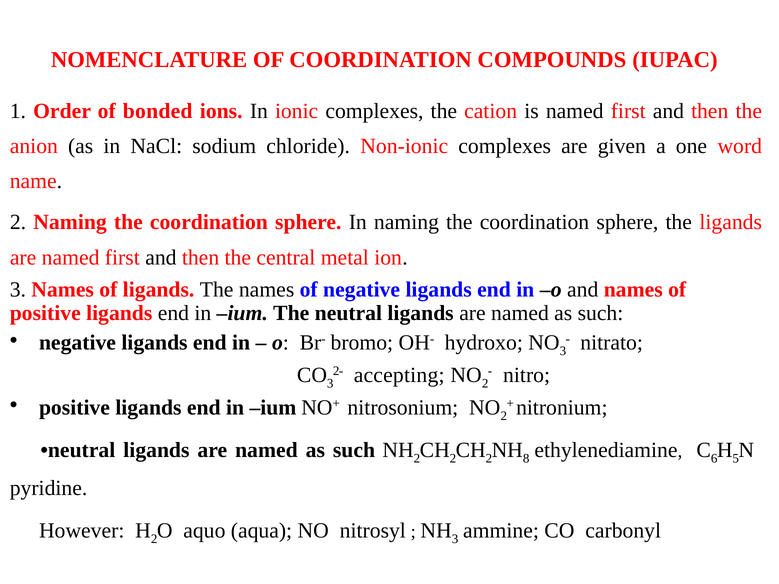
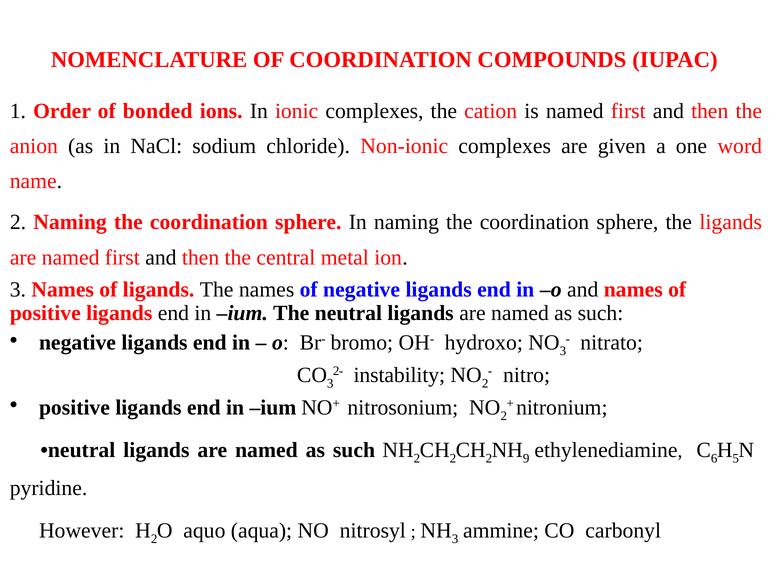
accepting: accepting -> instability
8: 8 -> 9
